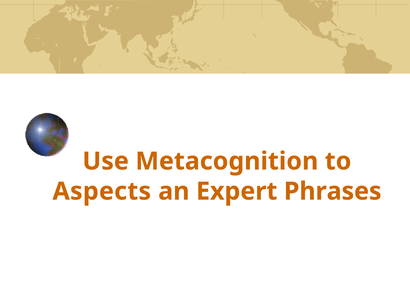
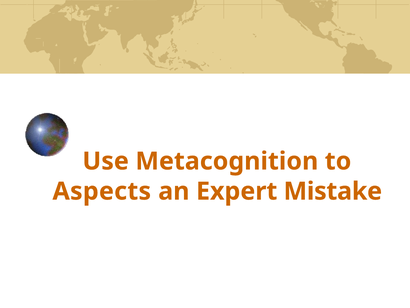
Phrases: Phrases -> Mistake
